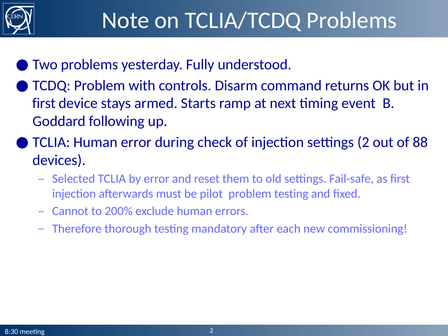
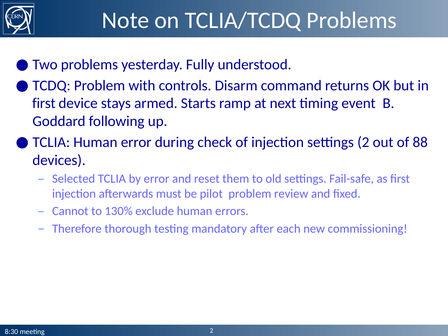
problem testing: testing -> review
200%: 200% -> 130%
